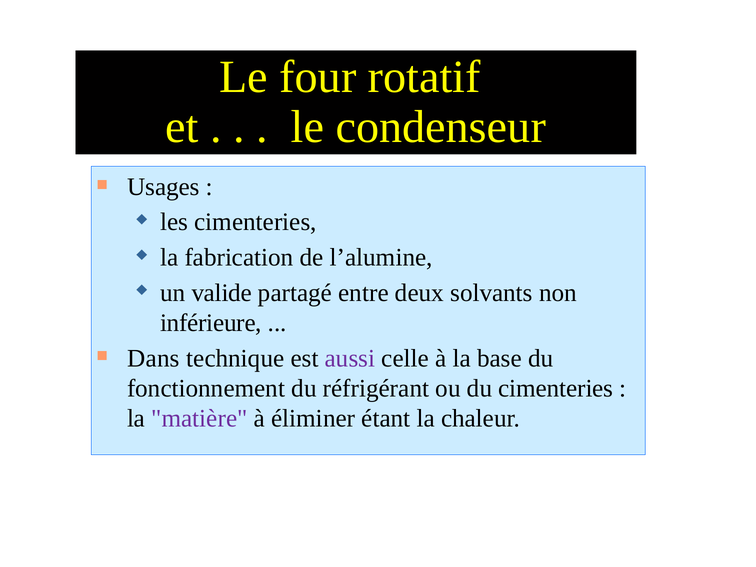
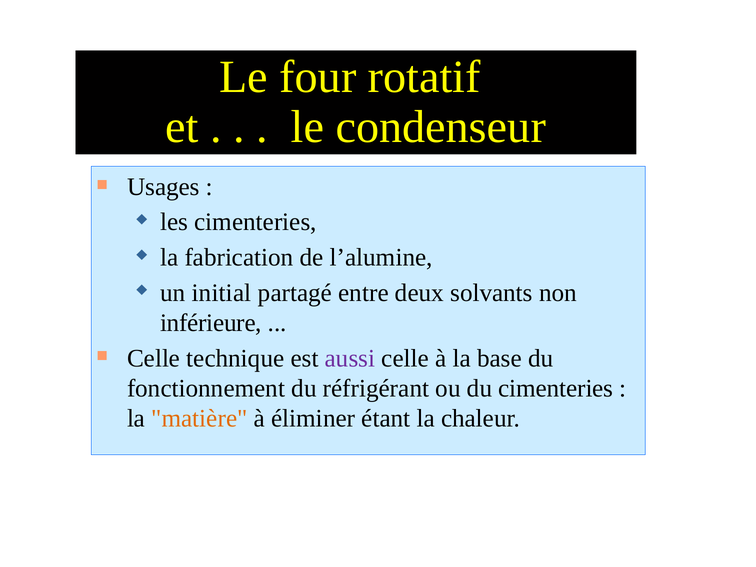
valide: valide -> initial
Dans at (153, 358): Dans -> Celle
matière colour: purple -> orange
